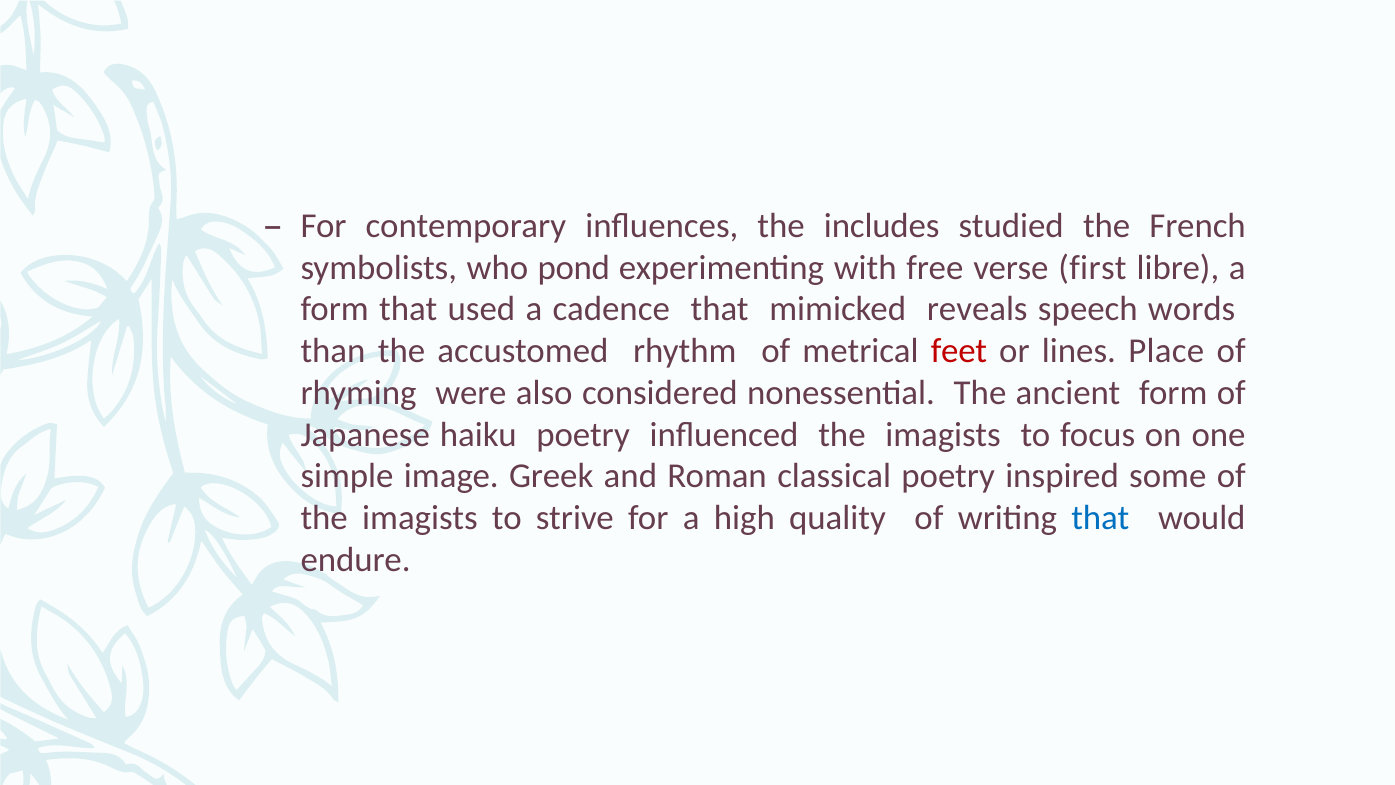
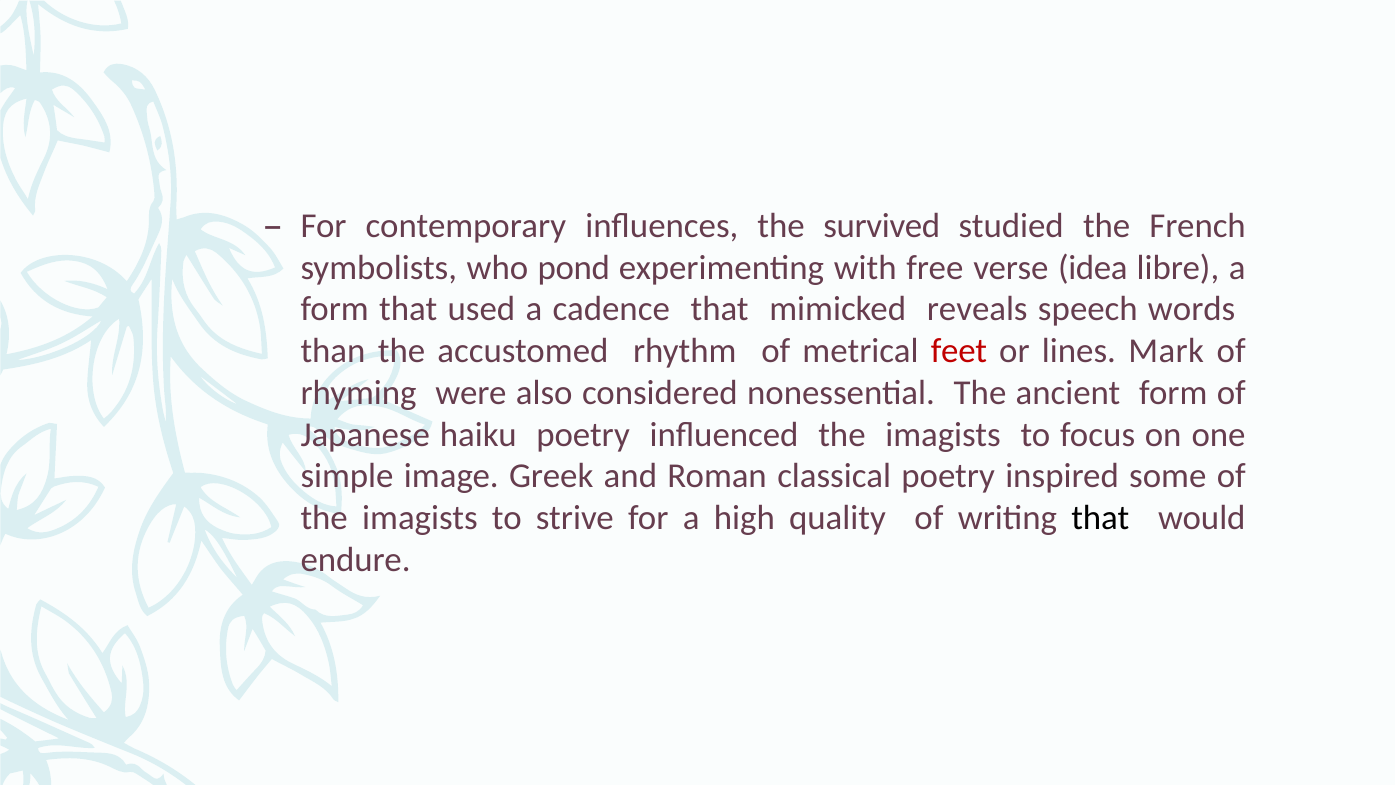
includes: includes -> survived
first: first -> idea
Place: Place -> Mark
that at (1100, 518) colour: blue -> black
